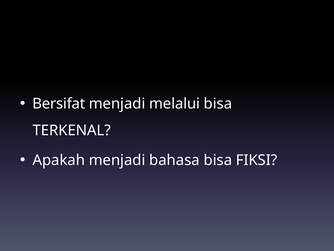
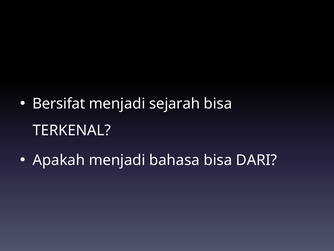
melalui: melalui -> sejarah
FIKSI: FIKSI -> DARI
